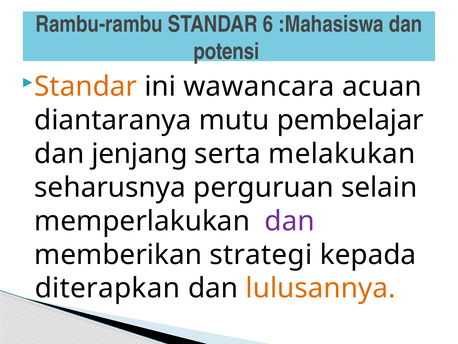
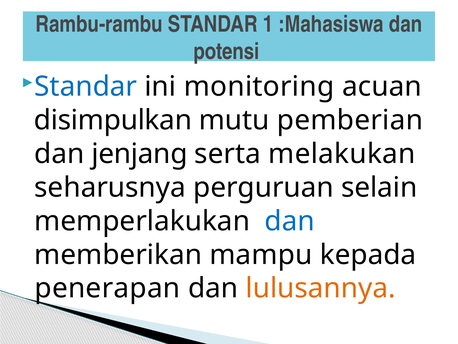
6: 6 -> 1
Standar at (86, 87) colour: orange -> blue
wawancara: wawancara -> monitoring
diantaranya: diantaranya -> disimpulkan
pembelajar: pembelajar -> pemberian
dan at (290, 221) colour: purple -> blue
strategi: strategi -> mampu
diterapkan: diterapkan -> penerapan
